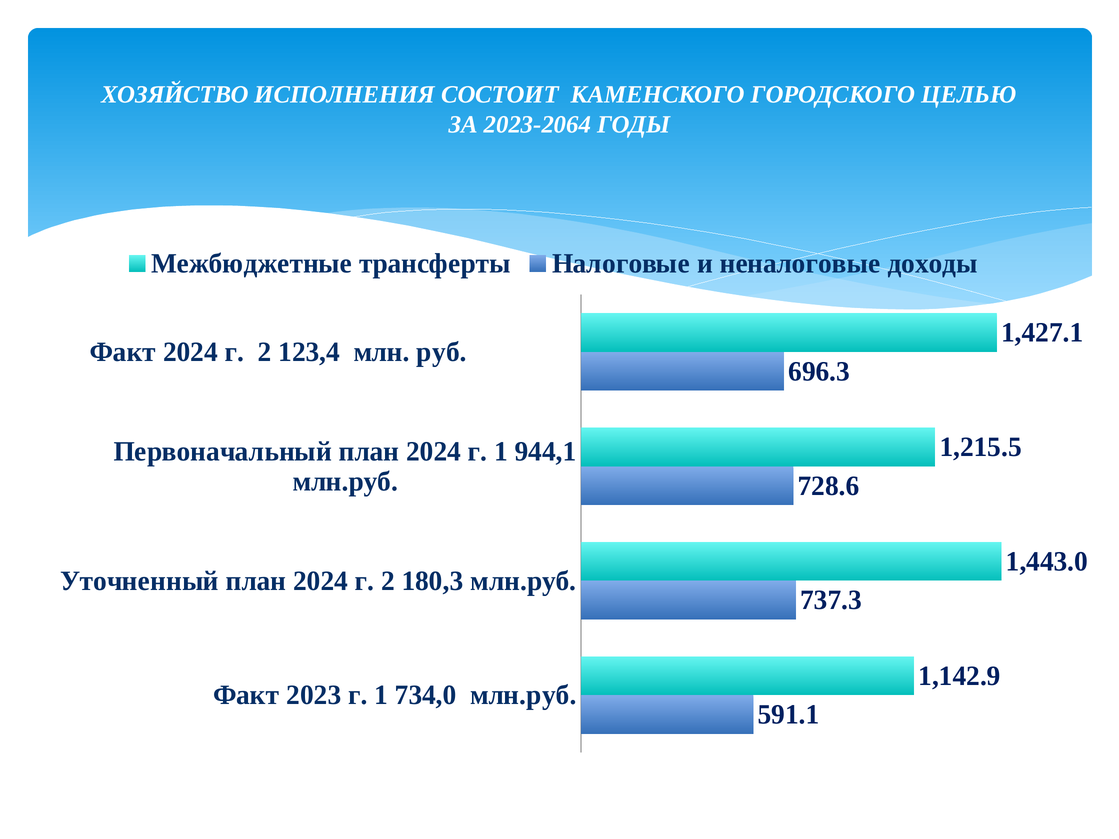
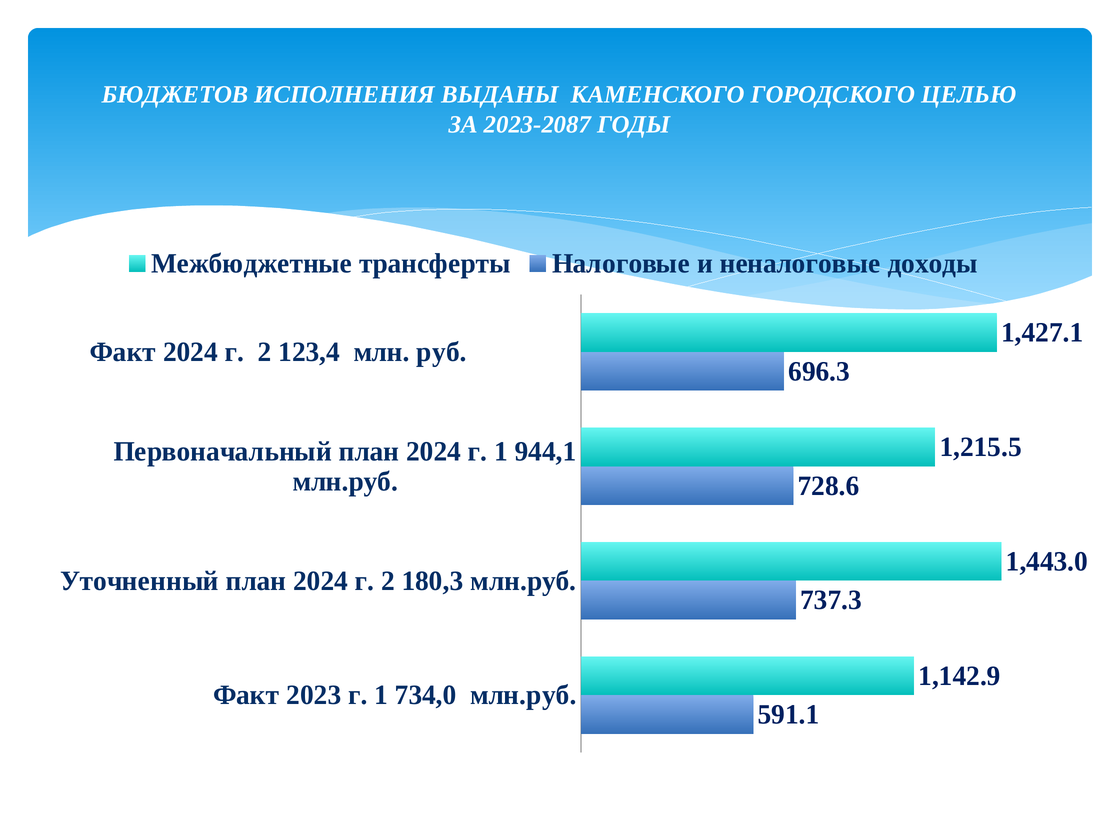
ХОЗЯЙСТВО: ХОЗЯЙСТВО -> БЮДЖЕТОВ
СОСТОИТ: СОСТОИТ -> ВЫДАНЫ
2023-2064: 2023-2064 -> 2023-2087
